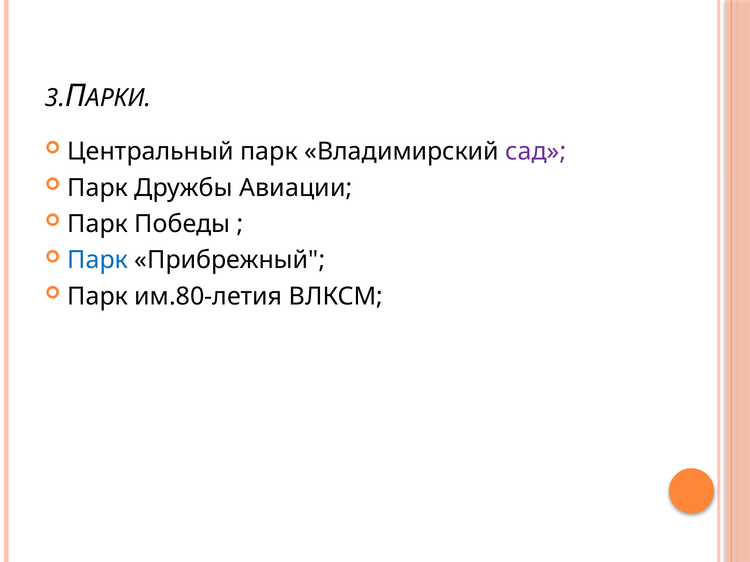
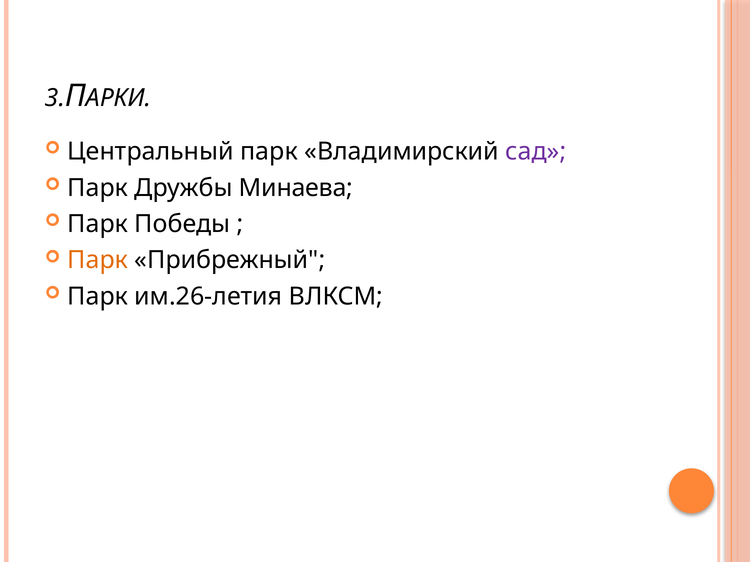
Авиации: Авиации -> Минаева
Парк at (98, 260) colour: blue -> orange
им.80-летия: им.80-летия -> им.26-летия
